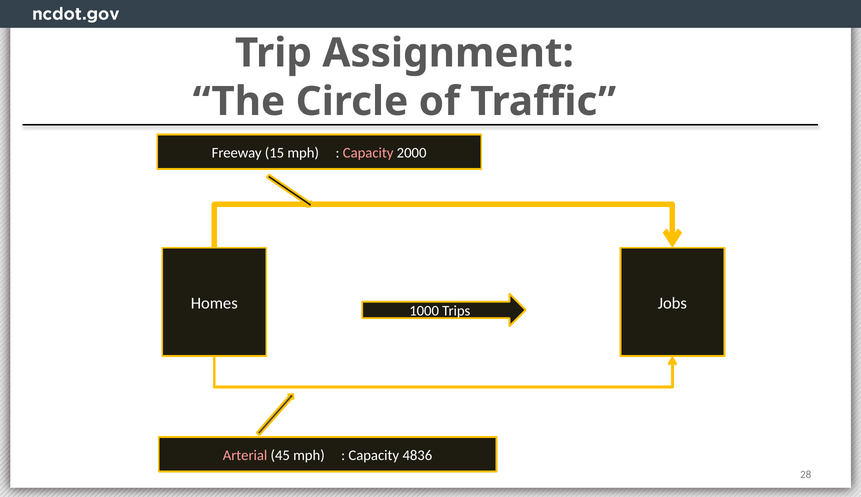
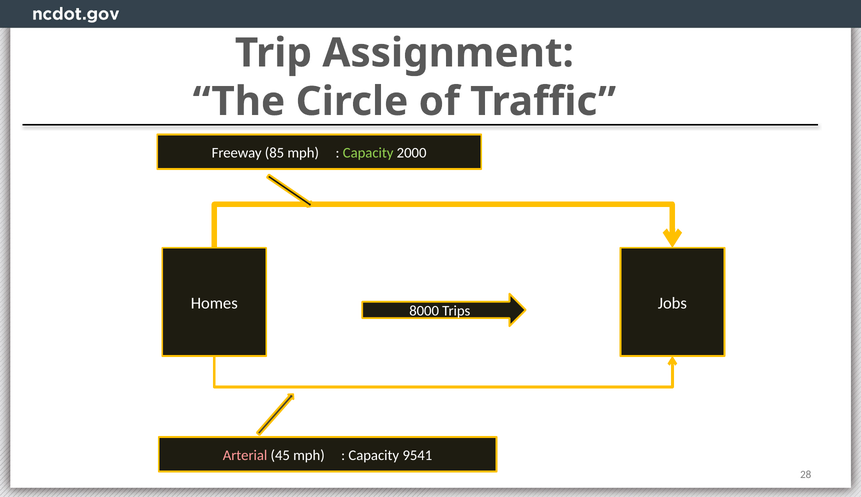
15: 15 -> 85
Capacity at (368, 153) colour: pink -> light green
1000: 1000 -> 8000
4836: 4836 -> 9541
